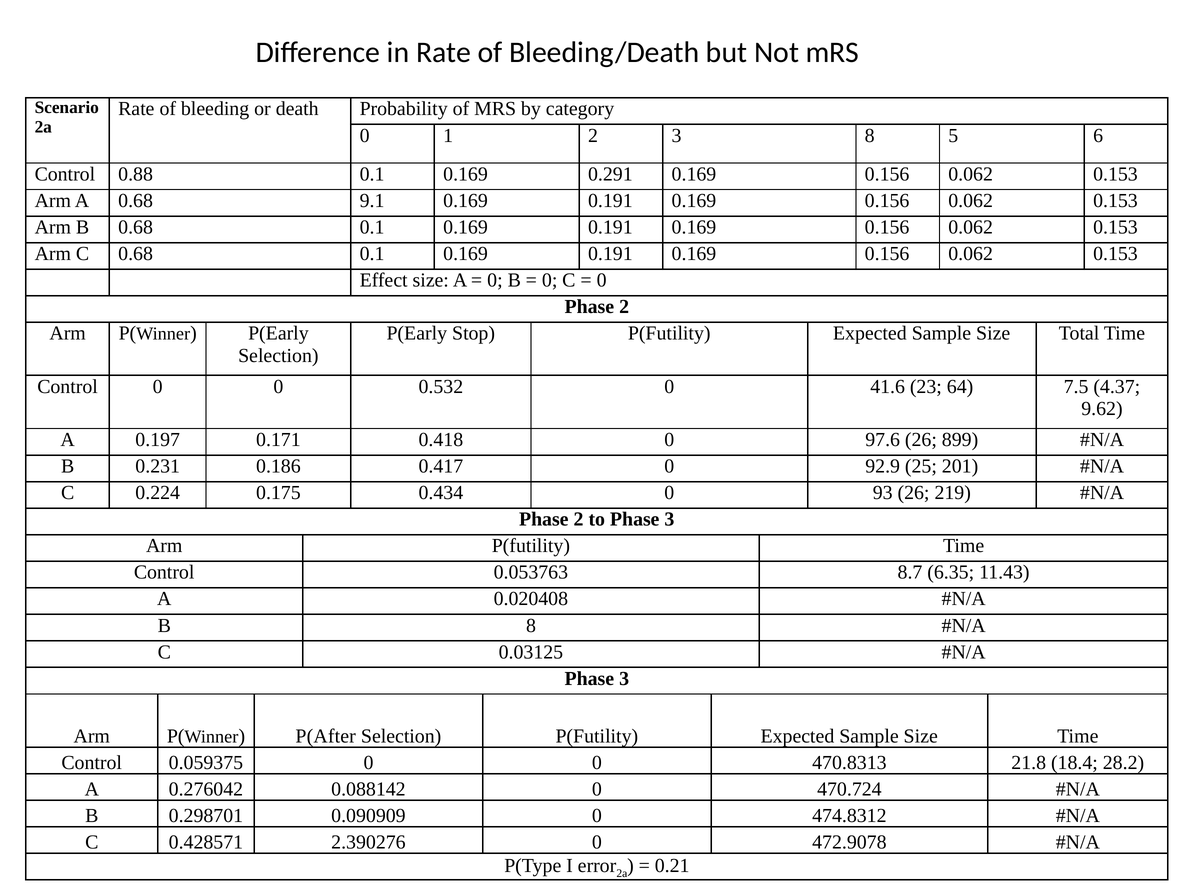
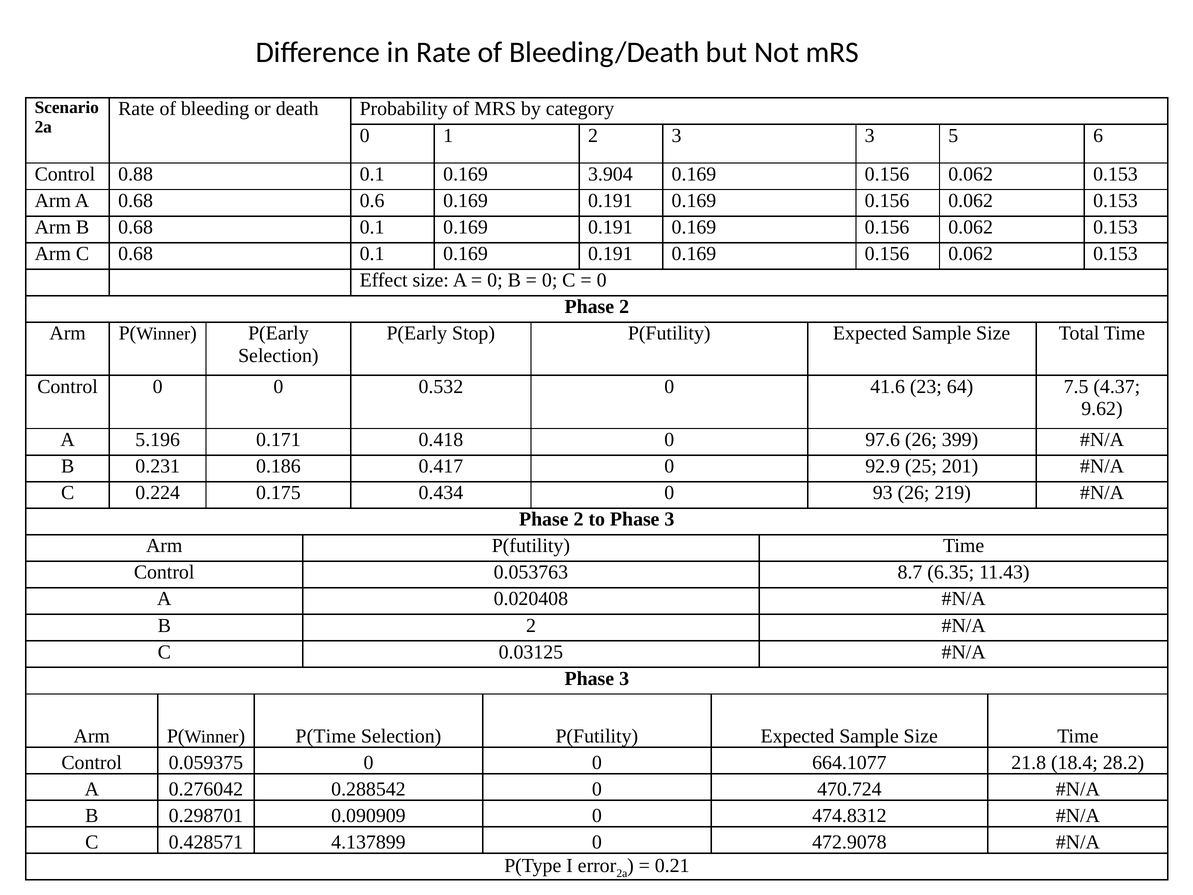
3 8: 8 -> 3
0.291: 0.291 -> 3.904
9.1: 9.1 -> 0.6
0.197: 0.197 -> 5.196
899: 899 -> 399
B 8: 8 -> 2
P(After: P(After -> P(Time
470.8313: 470.8313 -> 664.1077
0.088142: 0.088142 -> 0.288542
2.390276: 2.390276 -> 4.137899
